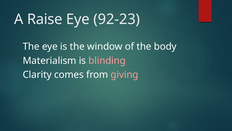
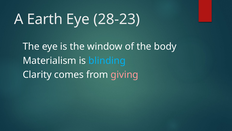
Raise: Raise -> Earth
92-23: 92-23 -> 28-23
blinding colour: pink -> light blue
